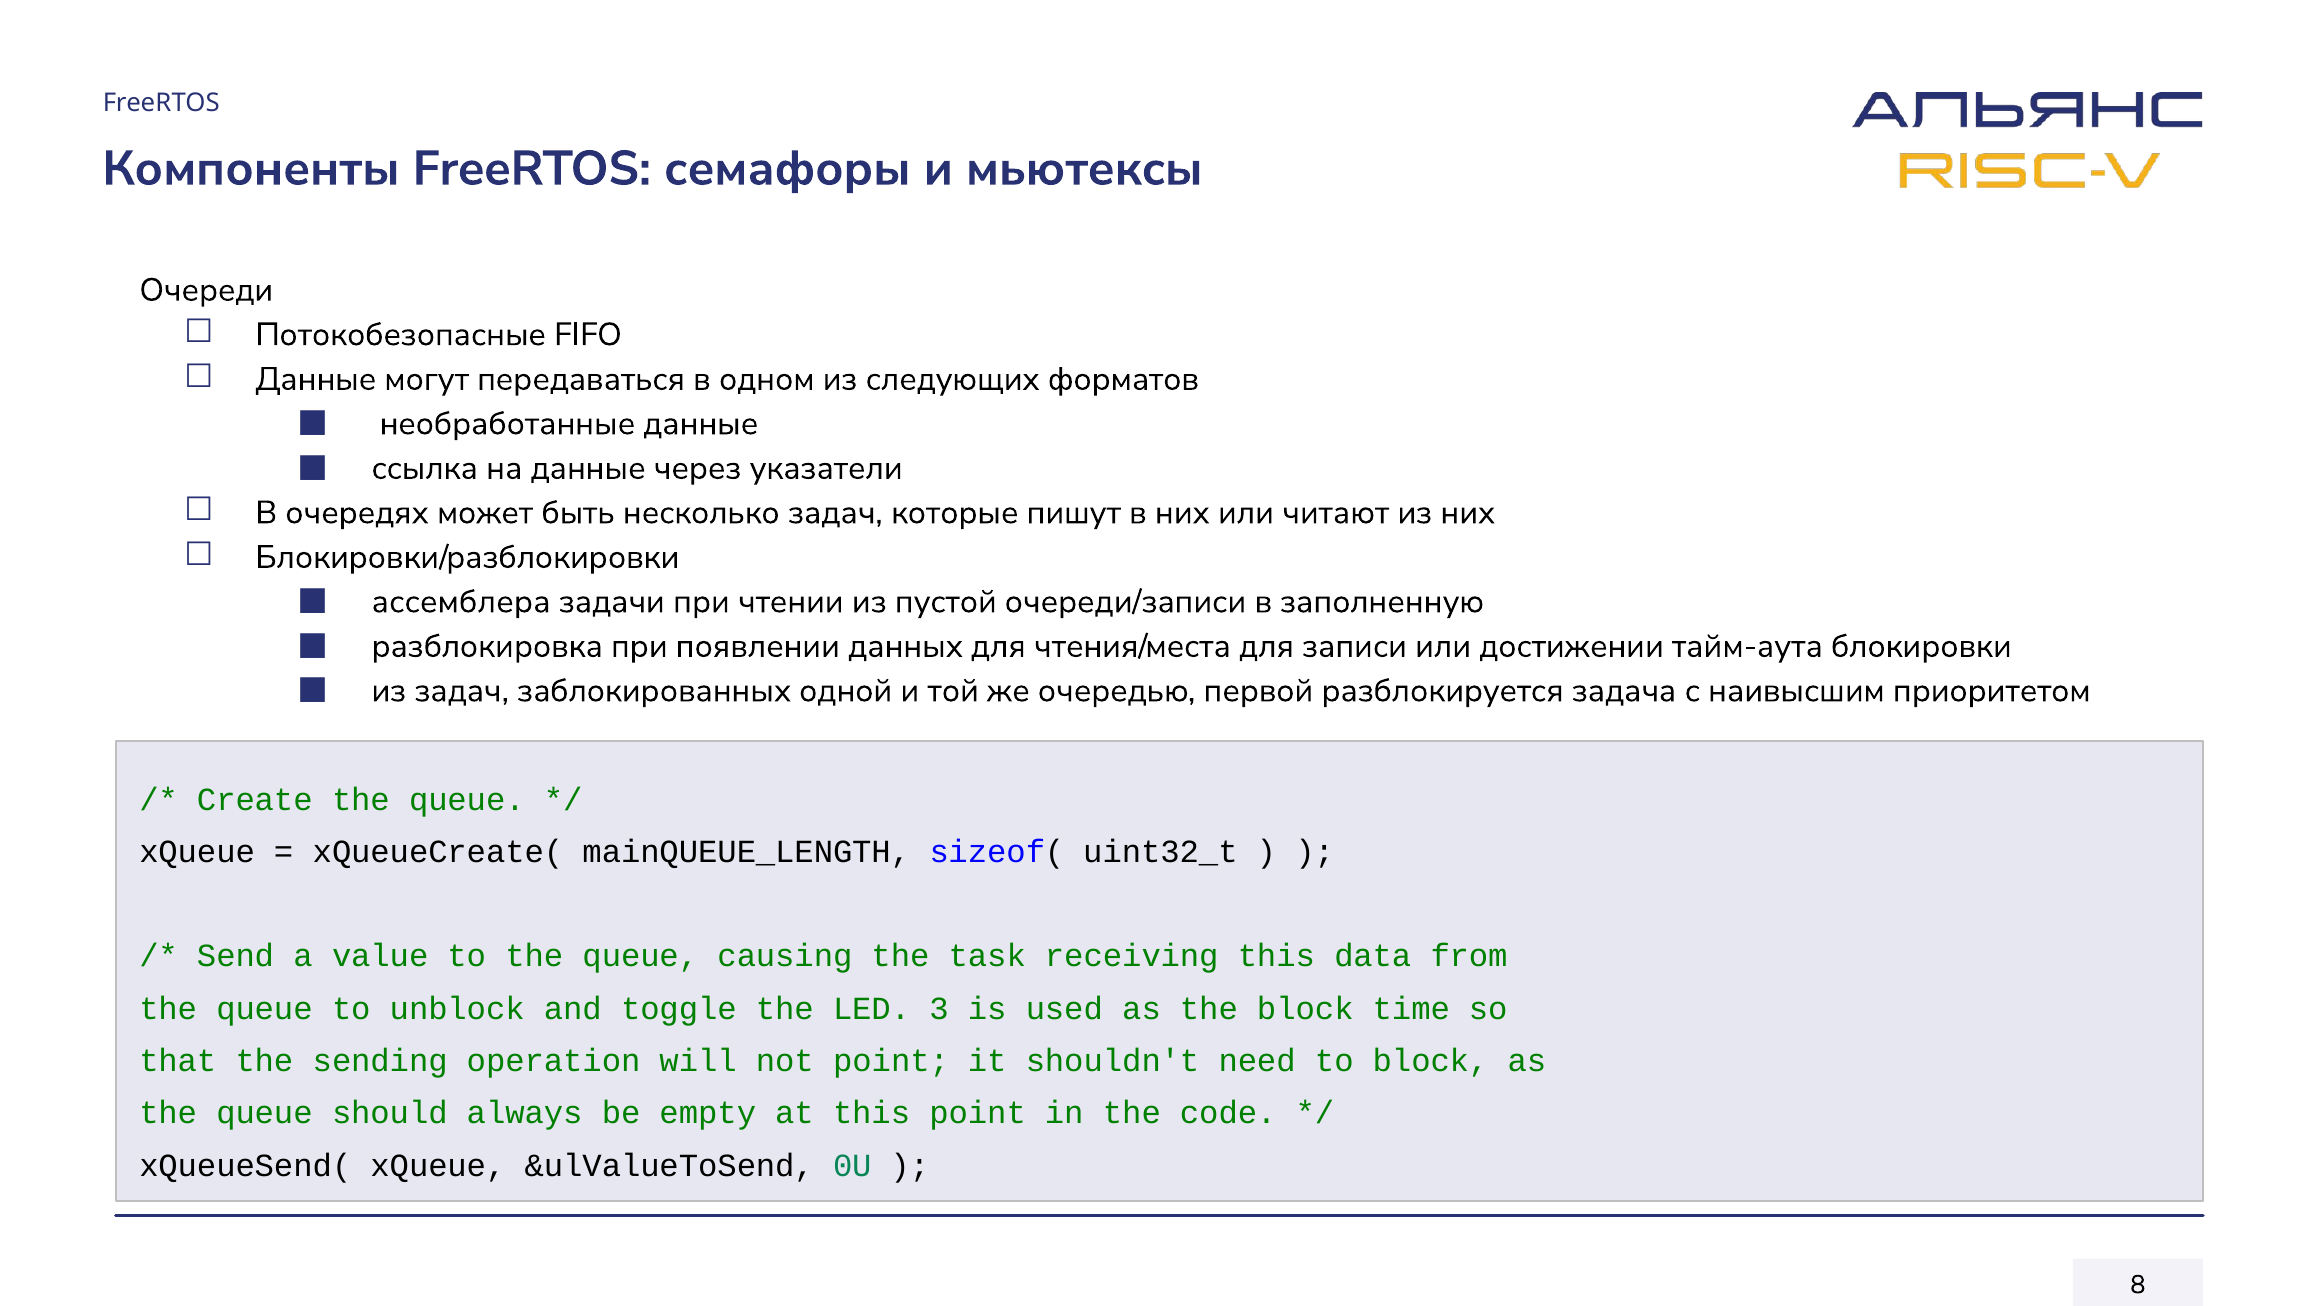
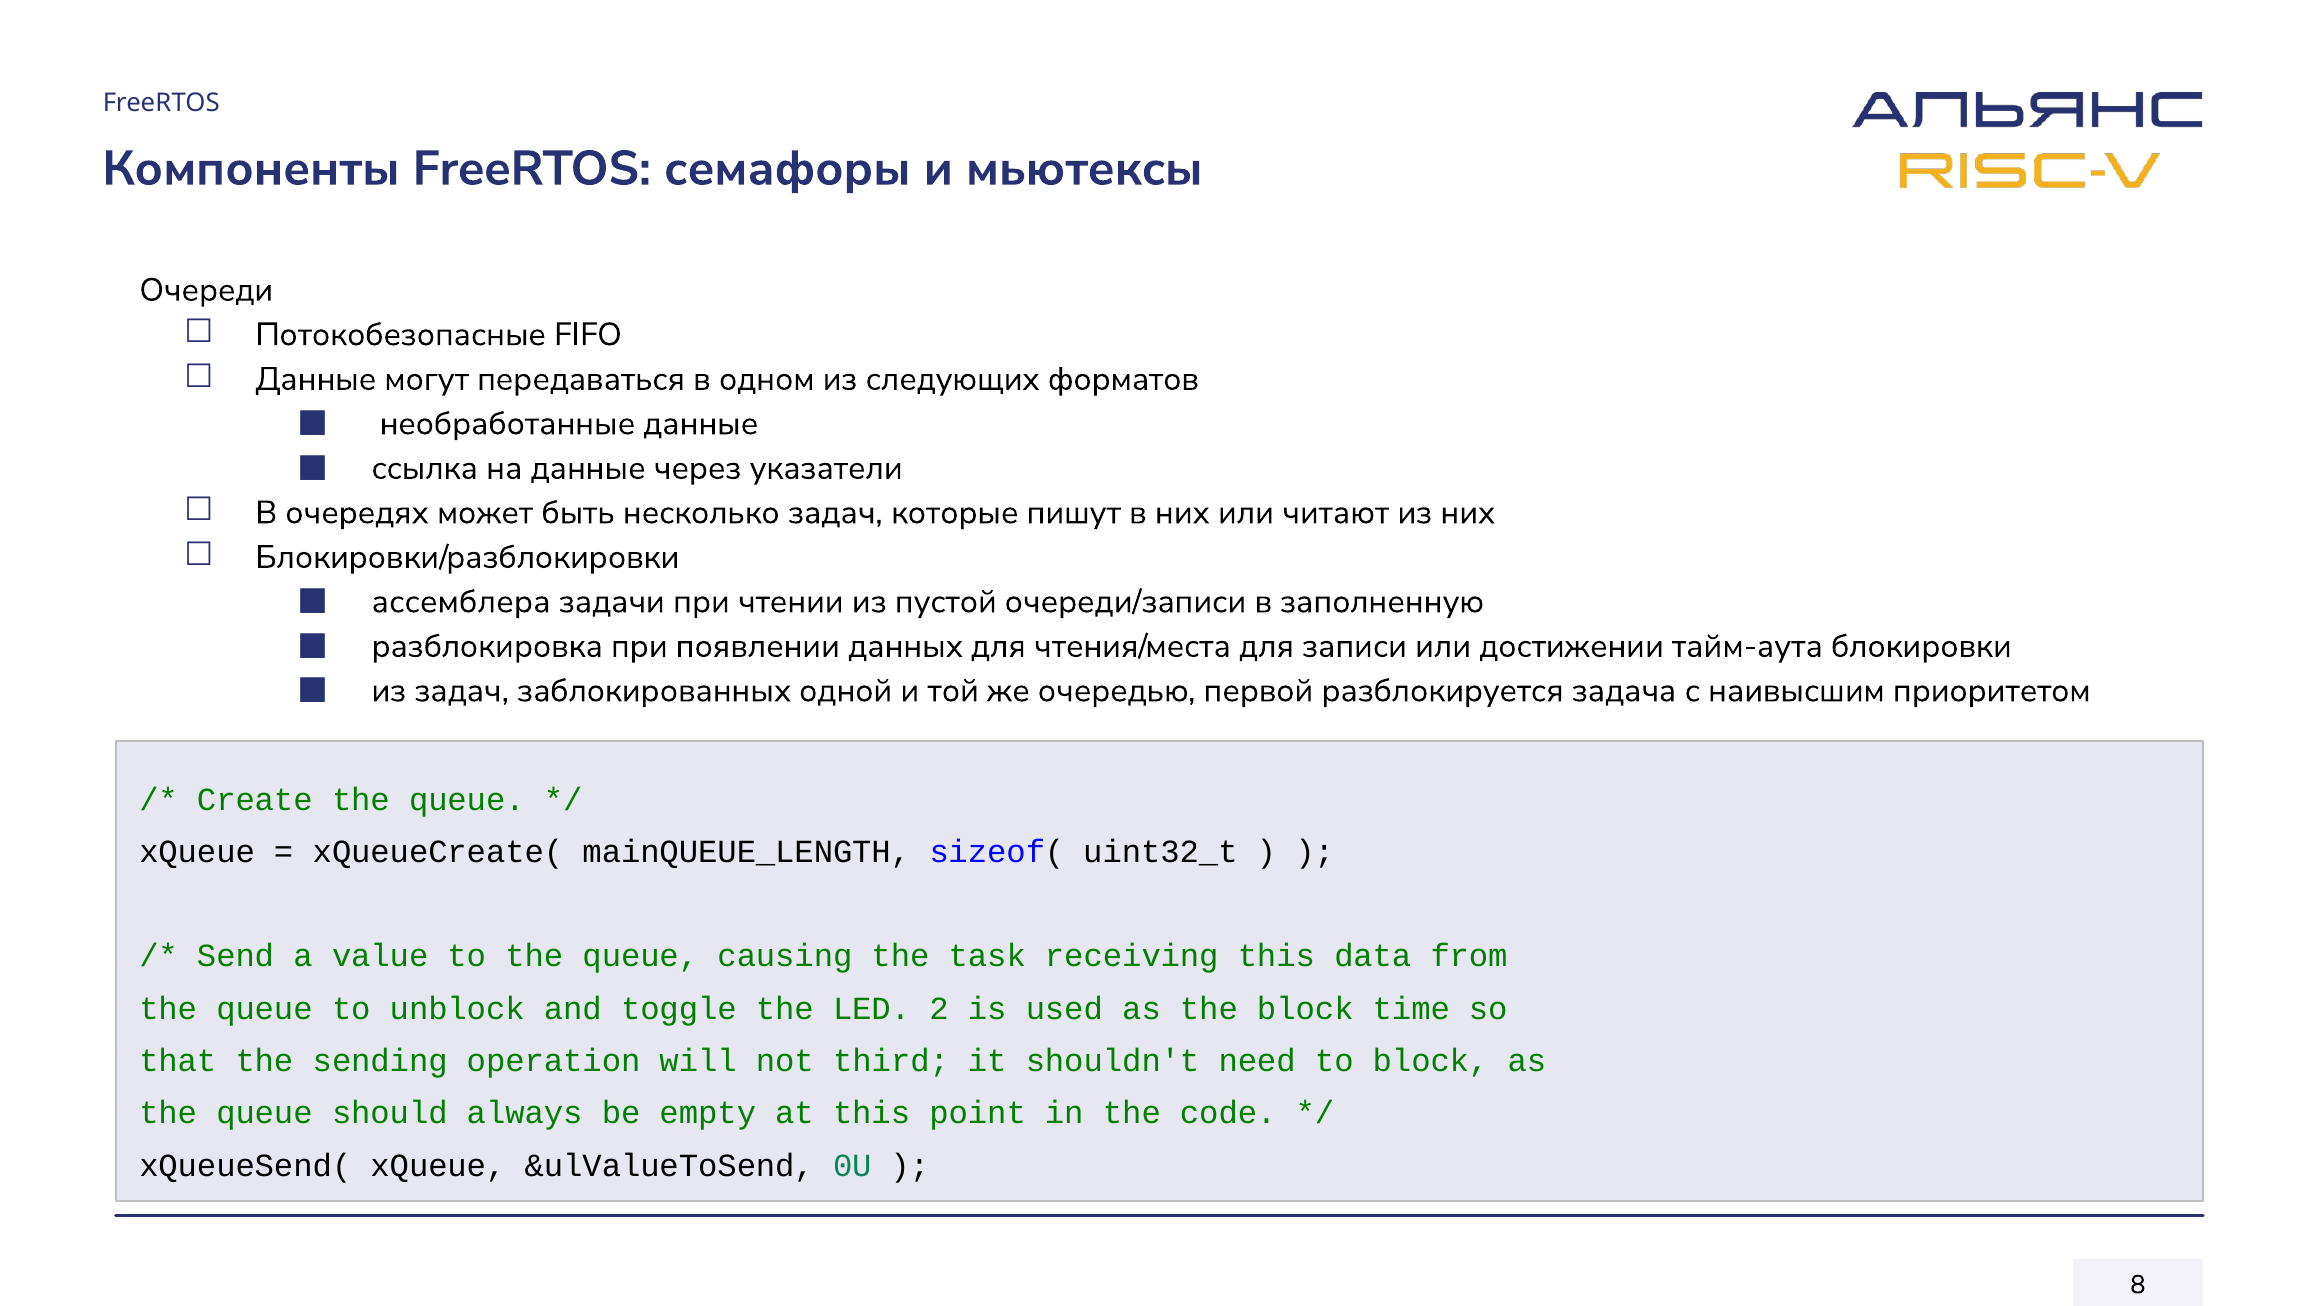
3: 3 -> 2
not point: point -> third
